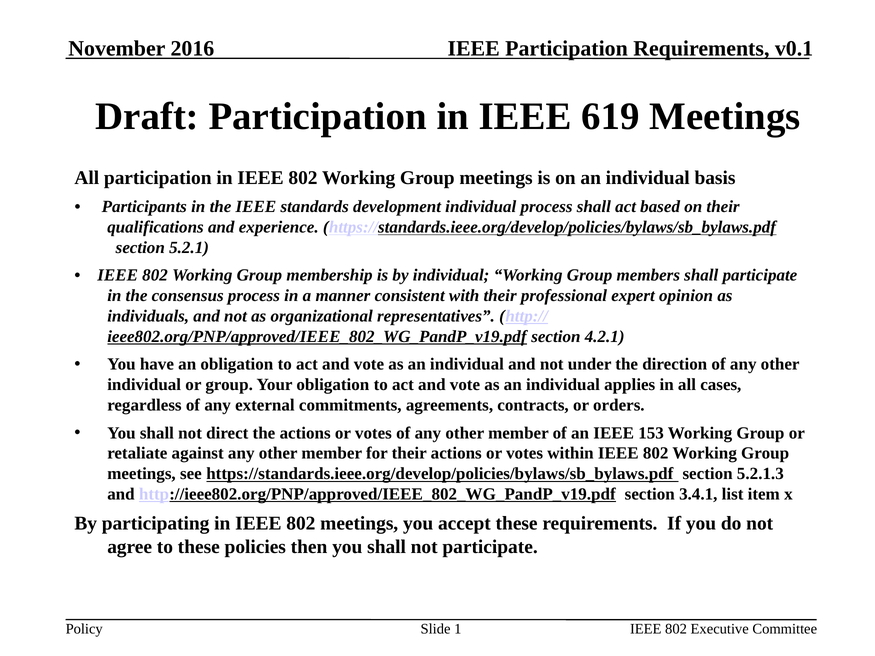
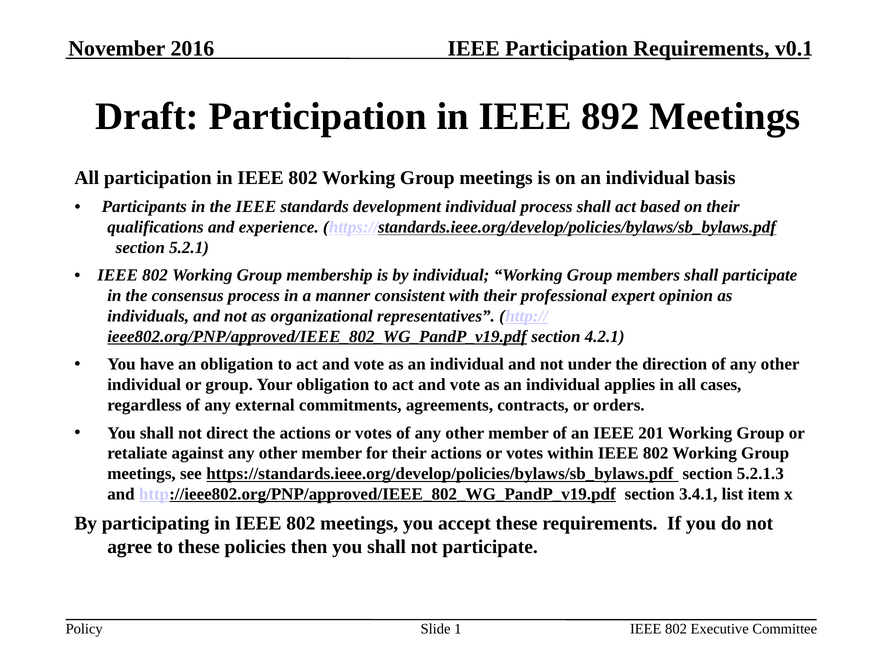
619: 619 -> 892
153: 153 -> 201
